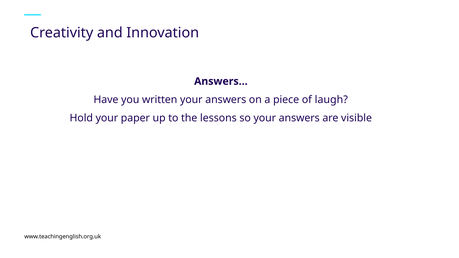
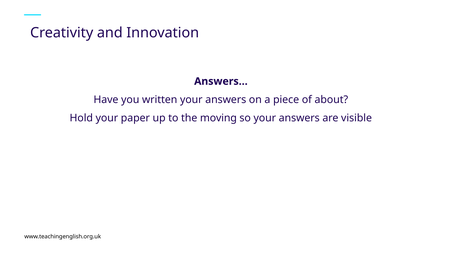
laugh: laugh -> about
lessons: lessons -> moving
